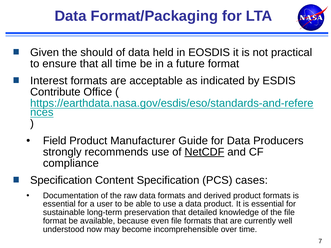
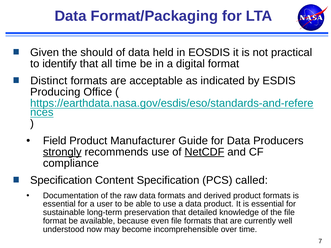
ensure: ensure -> identify
future: future -> digital
Interest: Interest -> Distinct
Contribute: Contribute -> Producing
strongly underline: none -> present
cases: cases -> called
